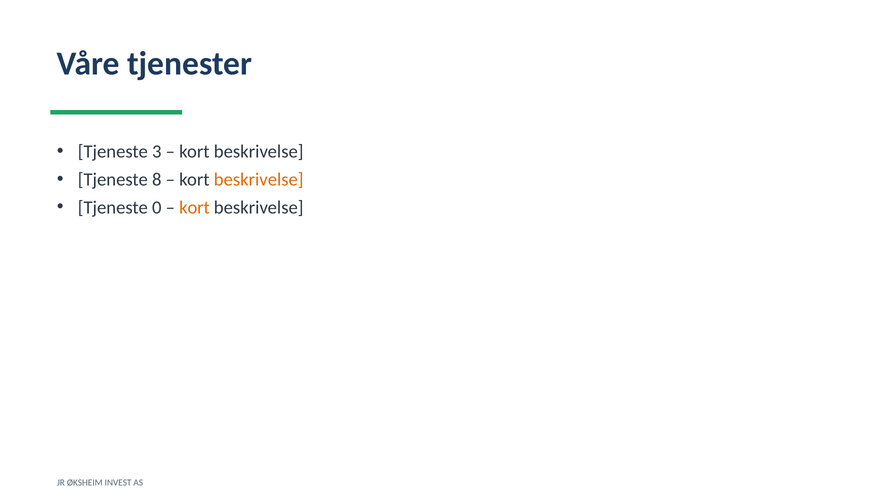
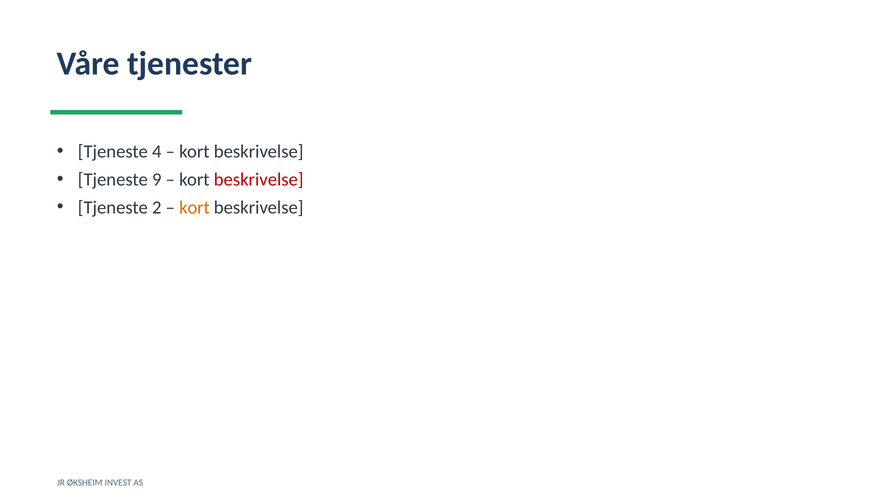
3: 3 -> 4
8: 8 -> 9
beskrivelse at (259, 179) colour: orange -> red
0: 0 -> 2
